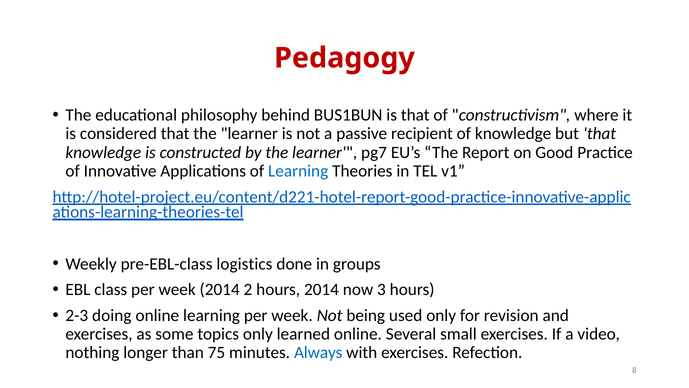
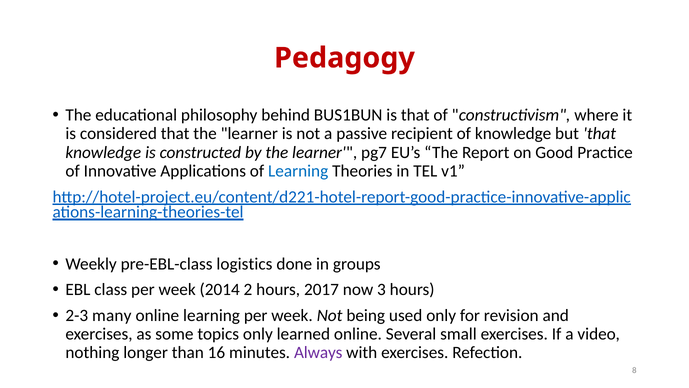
hours 2014: 2014 -> 2017
doing: doing -> many
75: 75 -> 16
Always colour: blue -> purple
